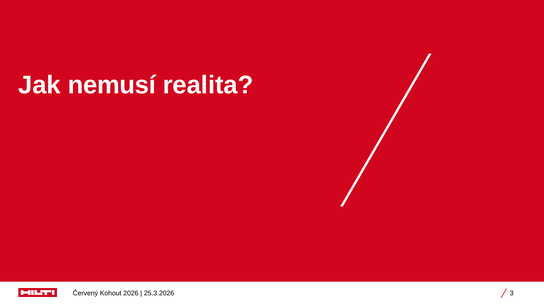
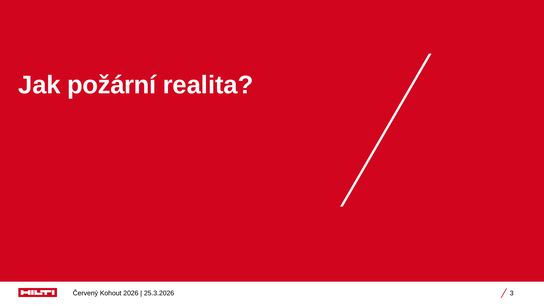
nemusí: nemusí -> požární
